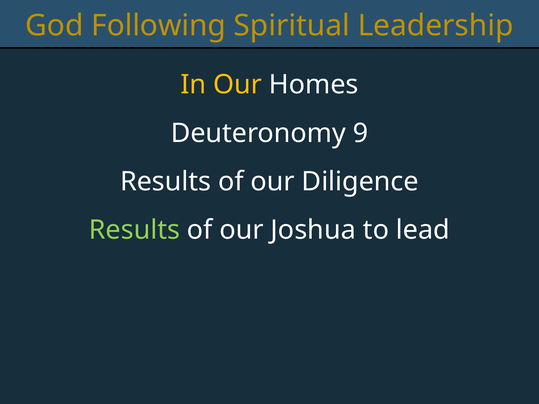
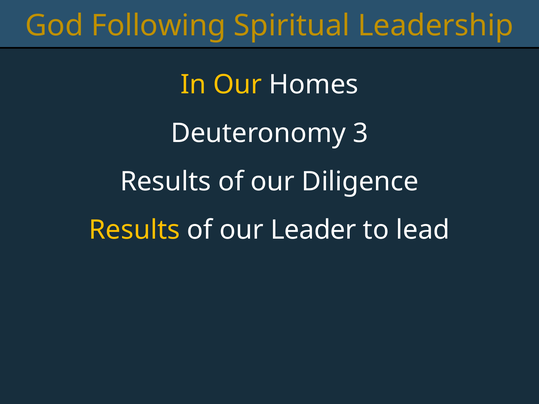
9: 9 -> 3
Results at (134, 230) colour: light green -> yellow
Joshua: Joshua -> Leader
